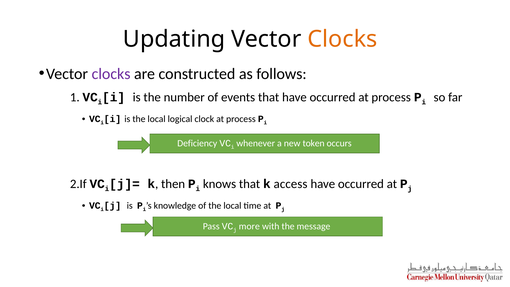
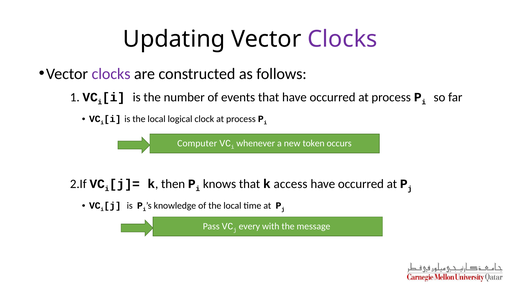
Clocks at (342, 39) colour: orange -> purple
Deficiency: Deficiency -> Computer
more: more -> every
